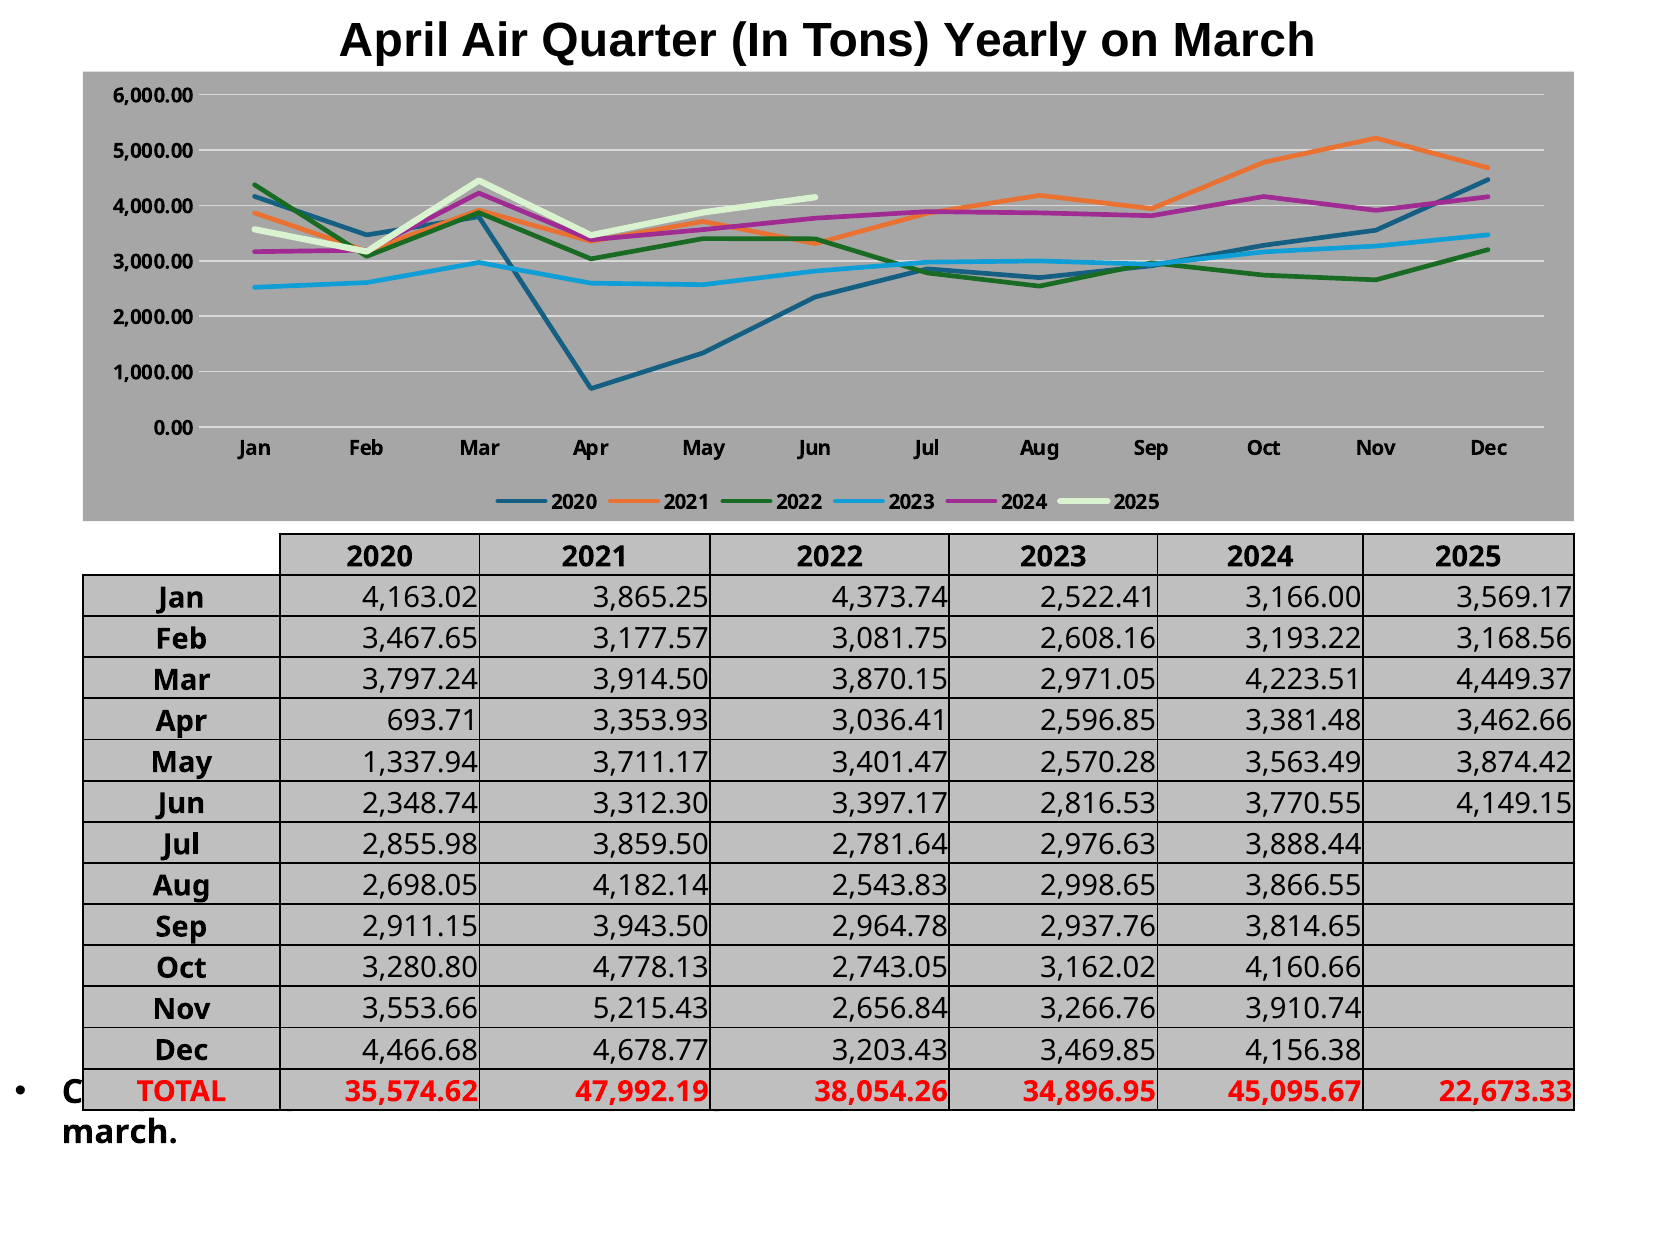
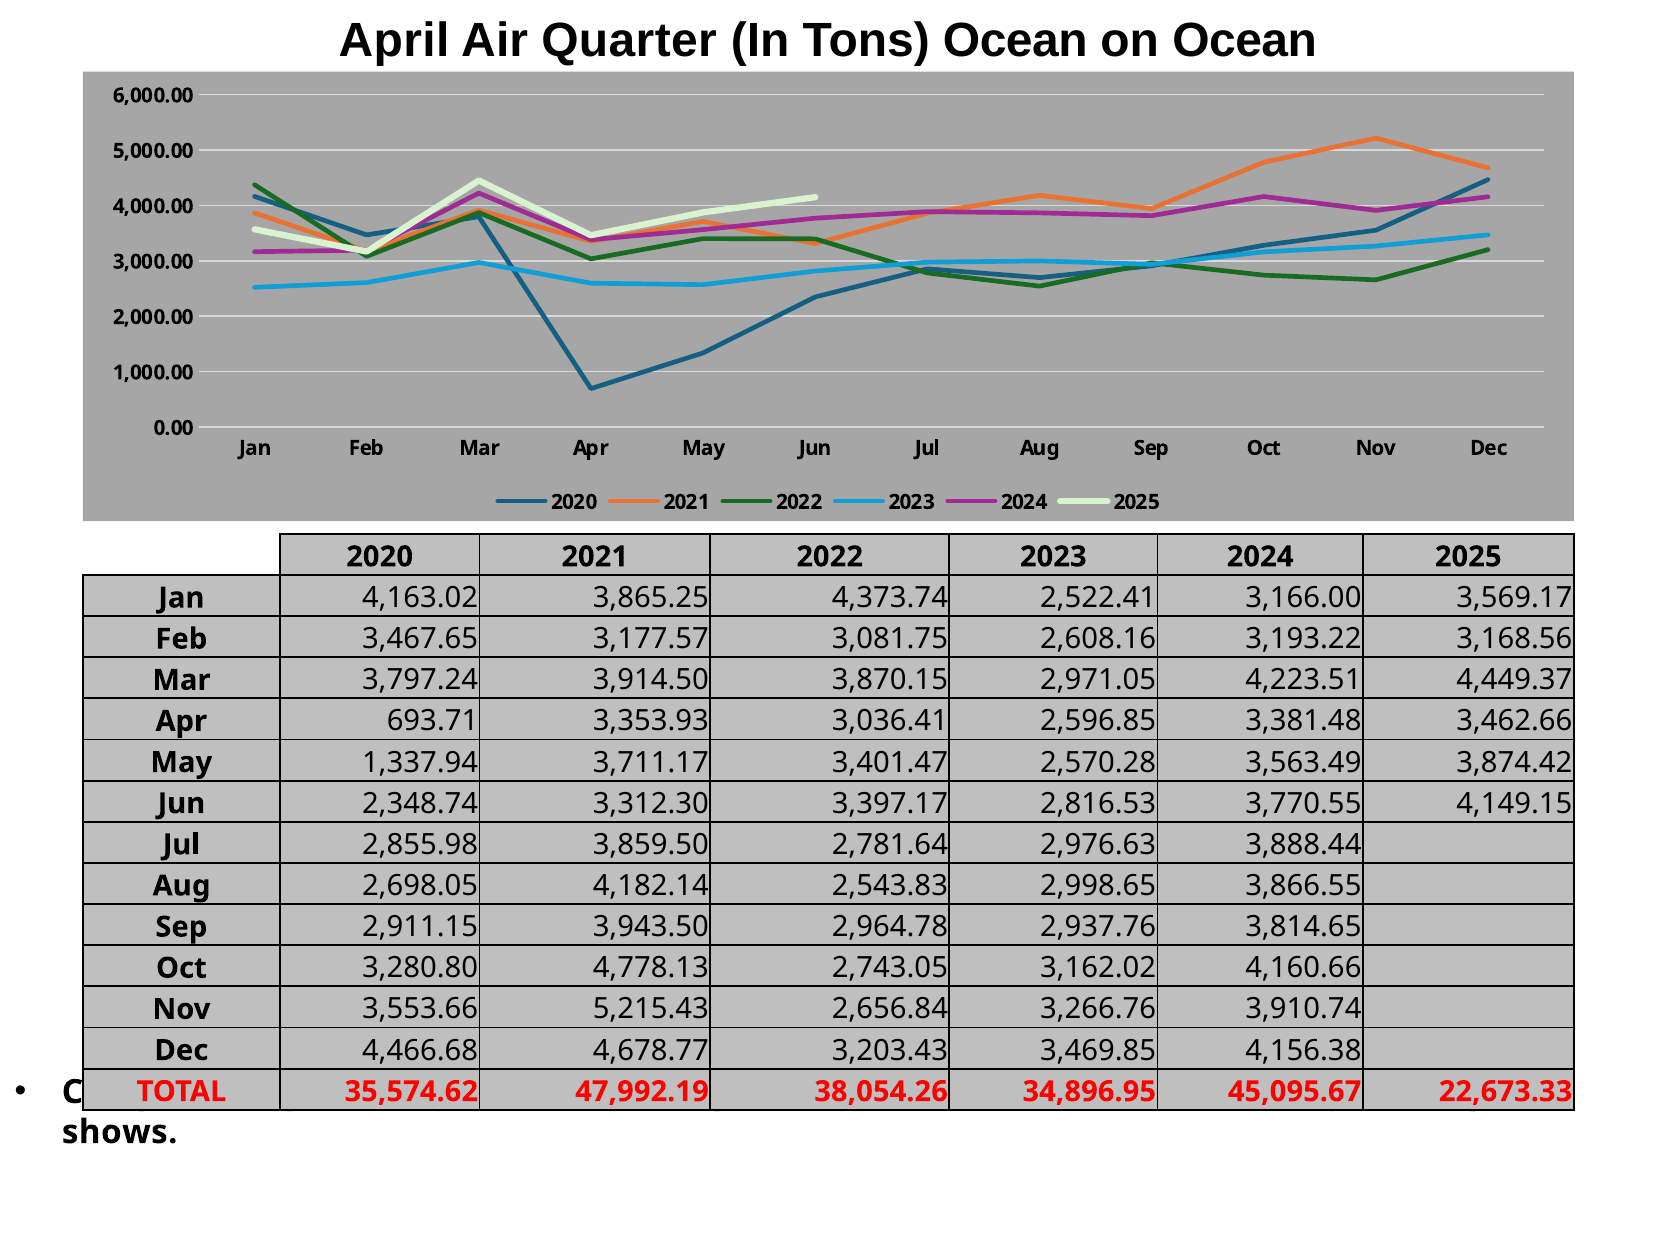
Tons Yearly: Yearly -> Ocean
on March: March -> Ocean
march at (120, 1132): march -> shows
